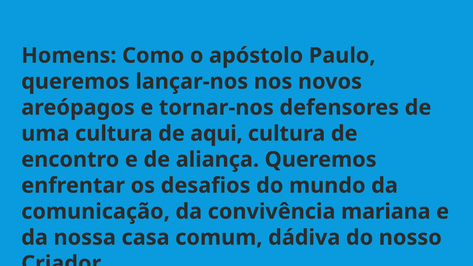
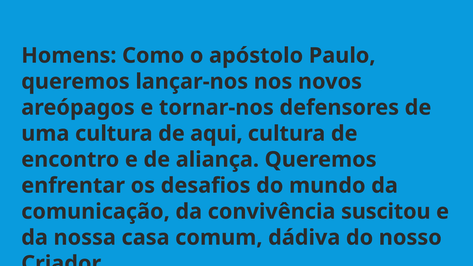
mariana: mariana -> suscitou
